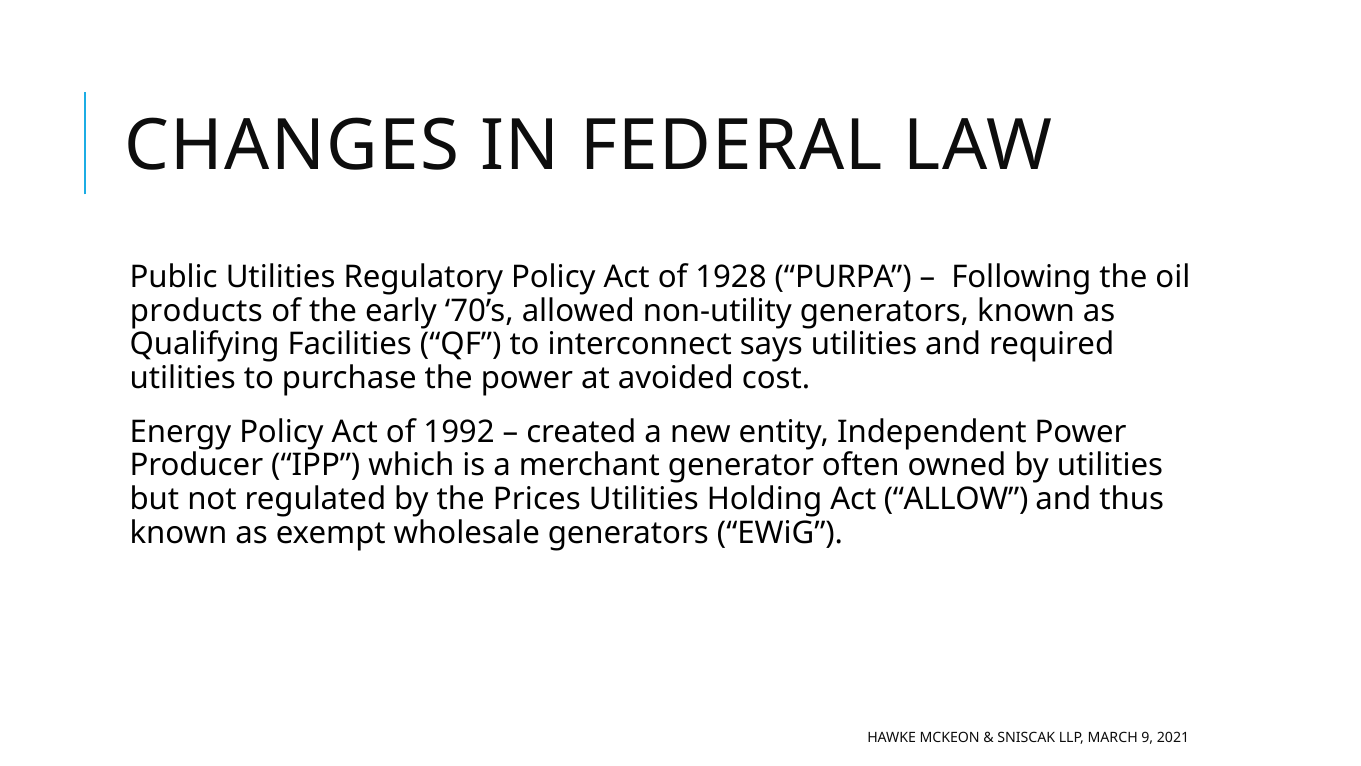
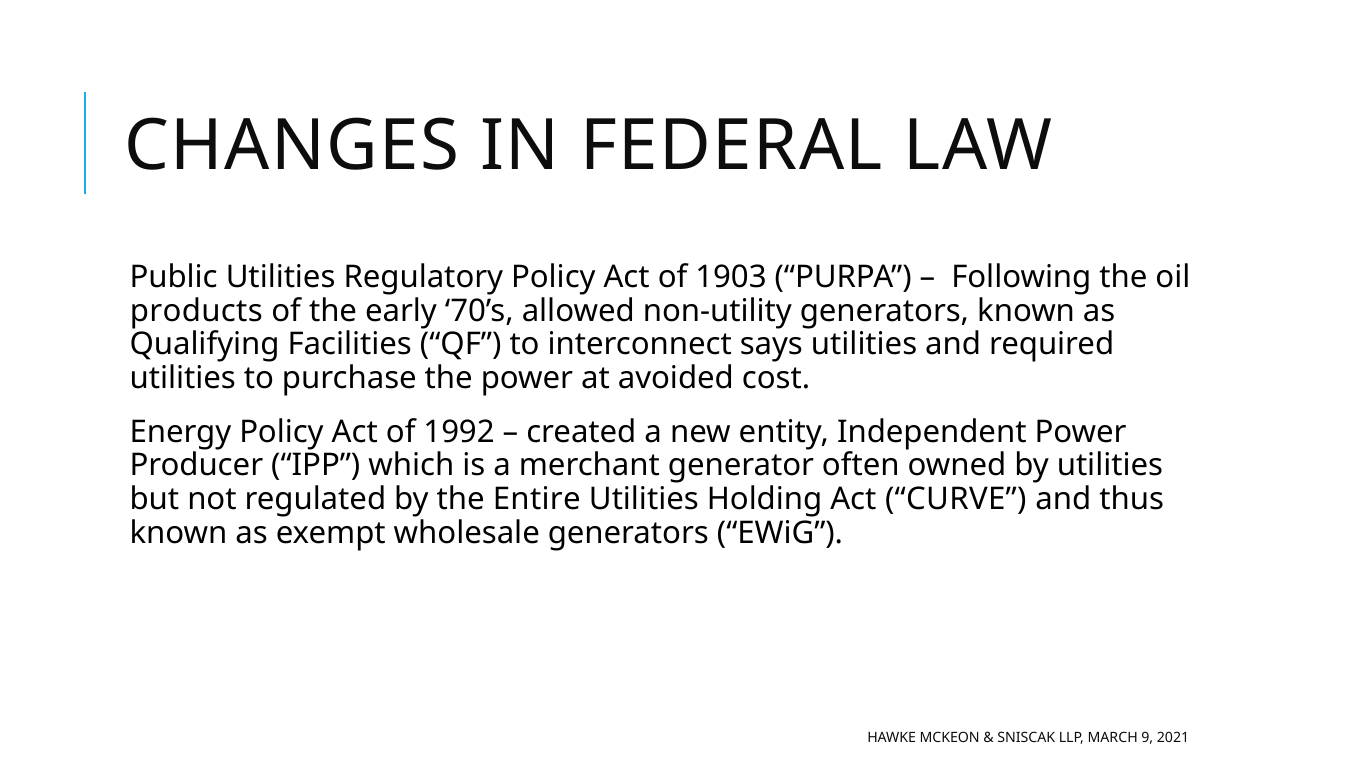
1928: 1928 -> 1903
Prices: Prices -> Entire
ALLOW: ALLOW -> CURVE
